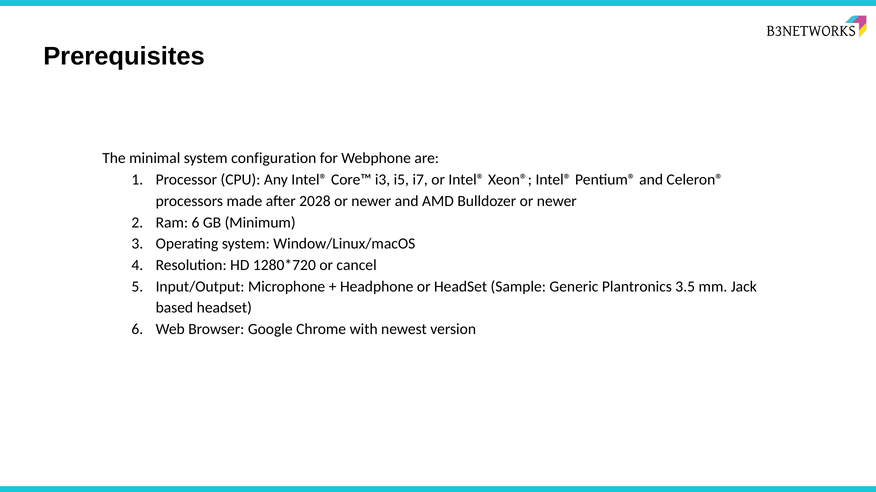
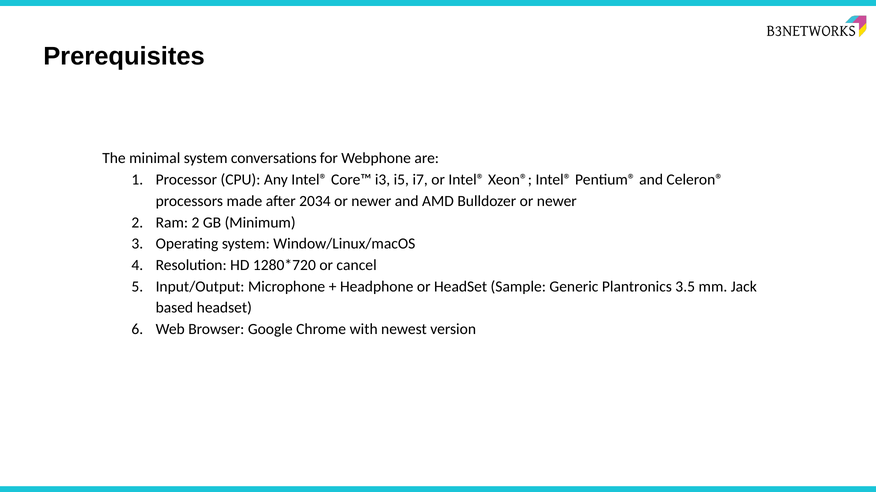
configuration: configuration -> conversations
2028: 2028 -> 2034
Ram 6: 6 -> 2
